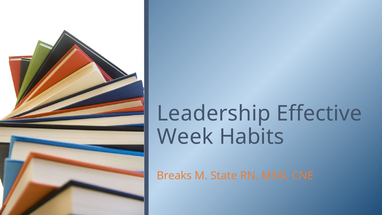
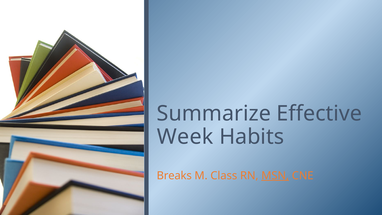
Leadership: Leadership -> Summarize
State: State -> Class
MSN underline: none -> present
